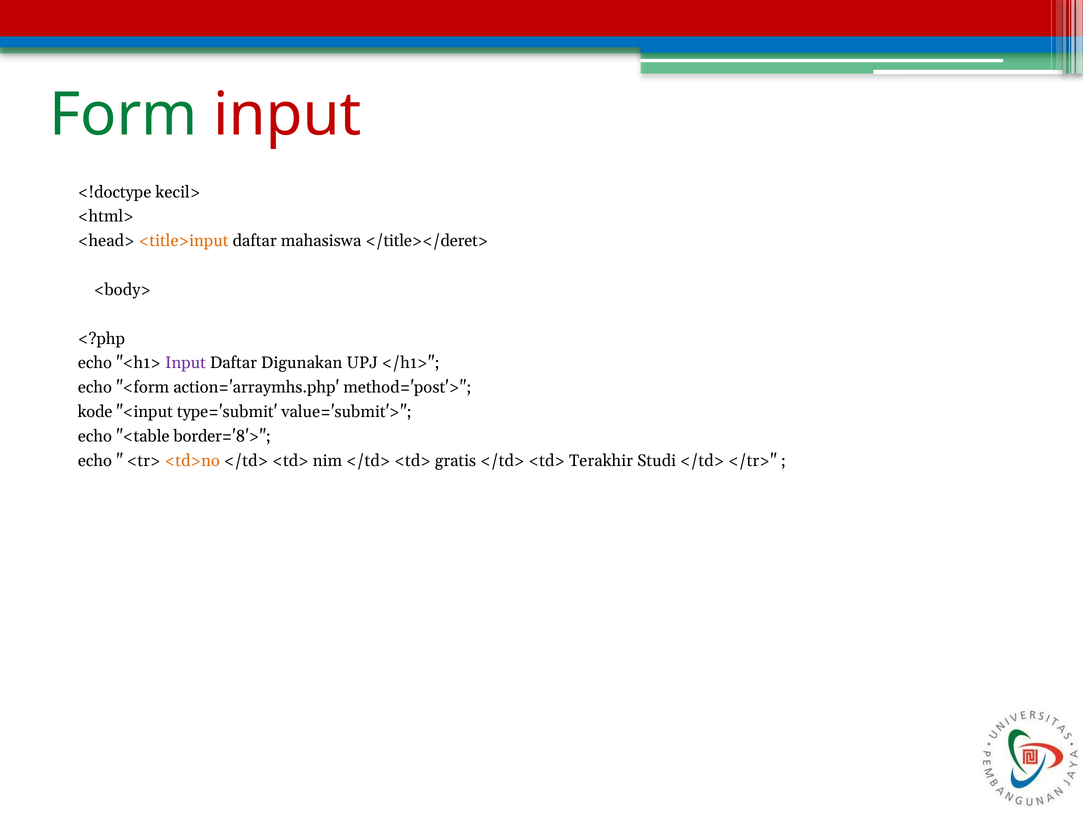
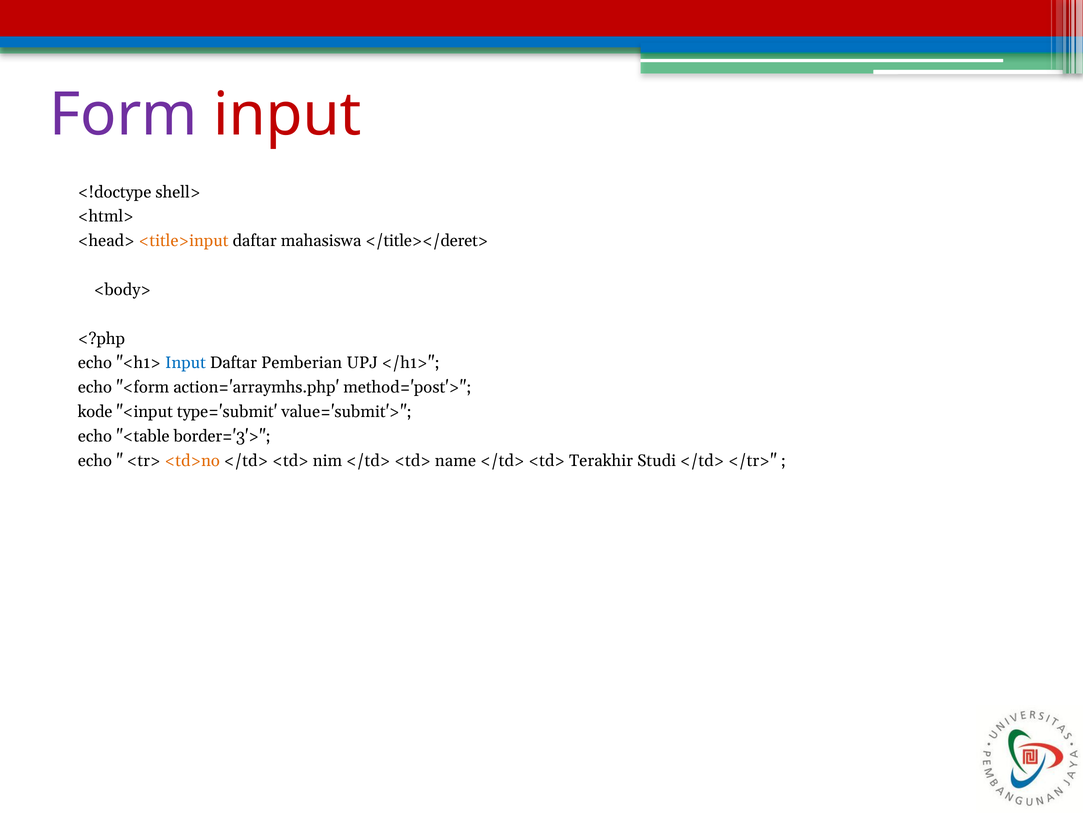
Form colour: green -> purple
kecil>: kecil> -> shell>
Input at (186, 363) colour: purple -> blue
Digunakan: Digunakan -> Pemberian
border='8'>: border='8'> -> border='3'>
gratis: gratis -> name
